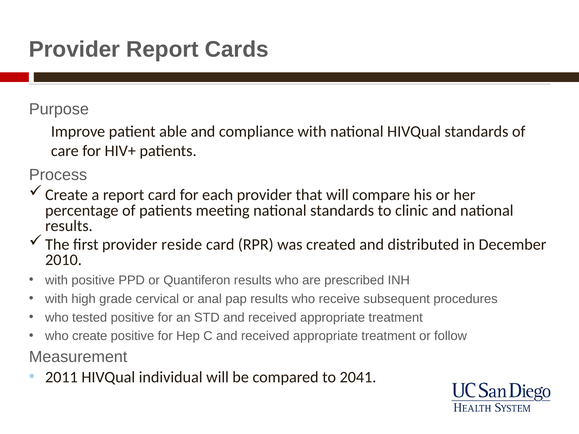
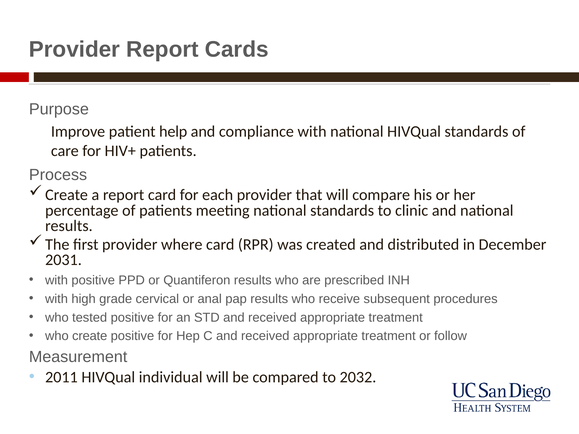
able: able -> help
reside: reside -> where
2010: 2010 -> 2031
2041: 2041 -> 2032
